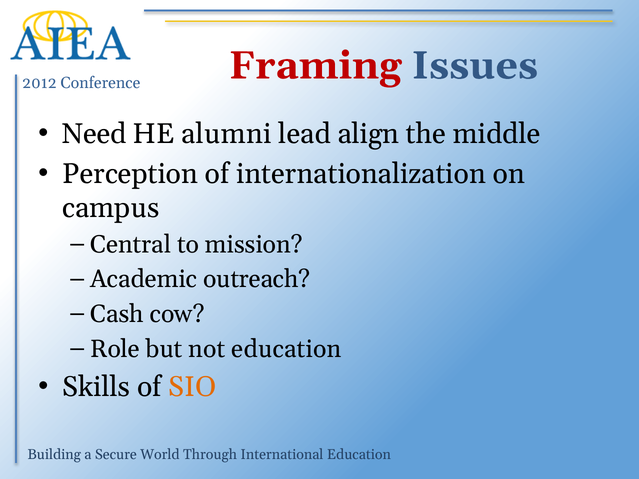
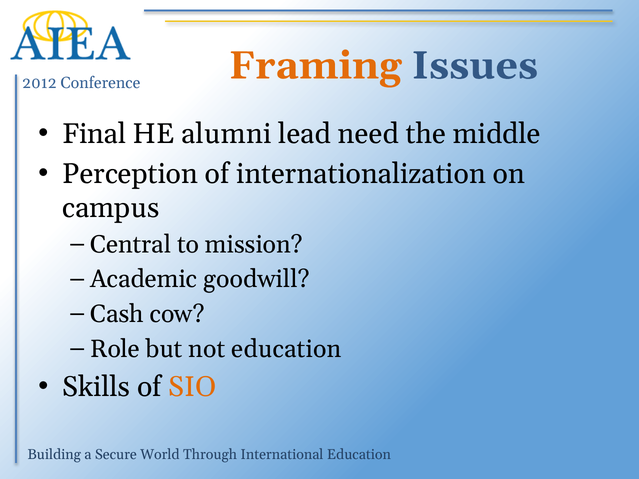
Framing colour: red -> orange
Need: Need -> Final
align: align -> need
outreach: outreach -> goodwill
